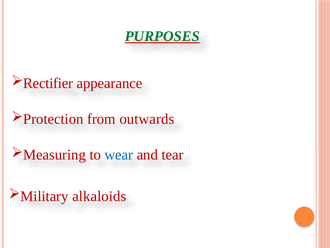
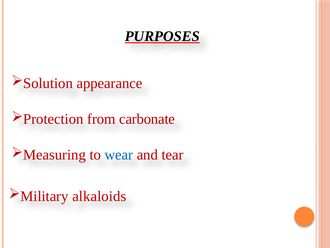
PURPOSES colour: green -> black
Rectifier: Rectifier -> Solution
outwards: outwards -> carbonate
